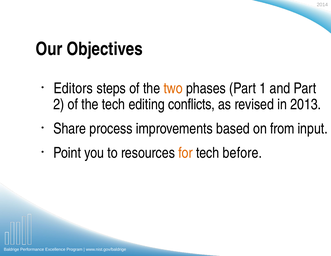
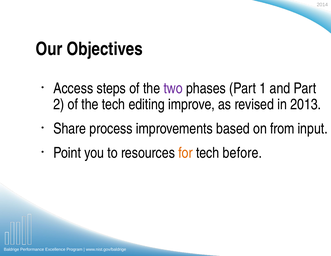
Editors: Editors -> Access
two colour: orange -> purple
conflicts: conflicts -> improve
